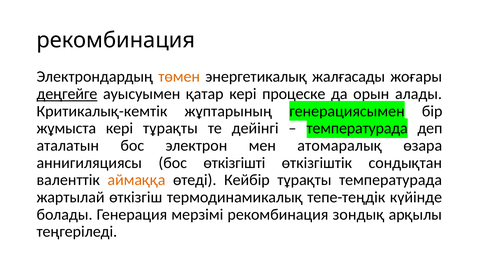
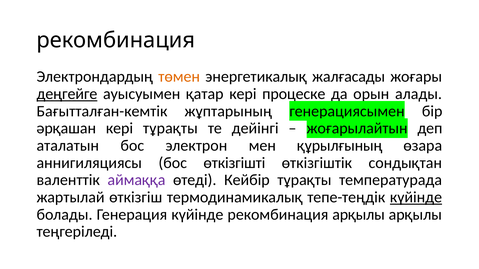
Критикалық-кемтік: Критикалық-кемтік -> Бағытталған-кемтік
жұмыста: жұмыста -> әрқашан
температурада at (357, 129): температурада -> жоғарылайтын
атомаралық: атомаралық -> құрылғының
аймаққа colour: orange -> purple
күйінде at (416, 198) underline: none -> present
Генерация мерзімі: мерзімі -> күйінде
рекомбинация зондық: зондық -> арқылы
